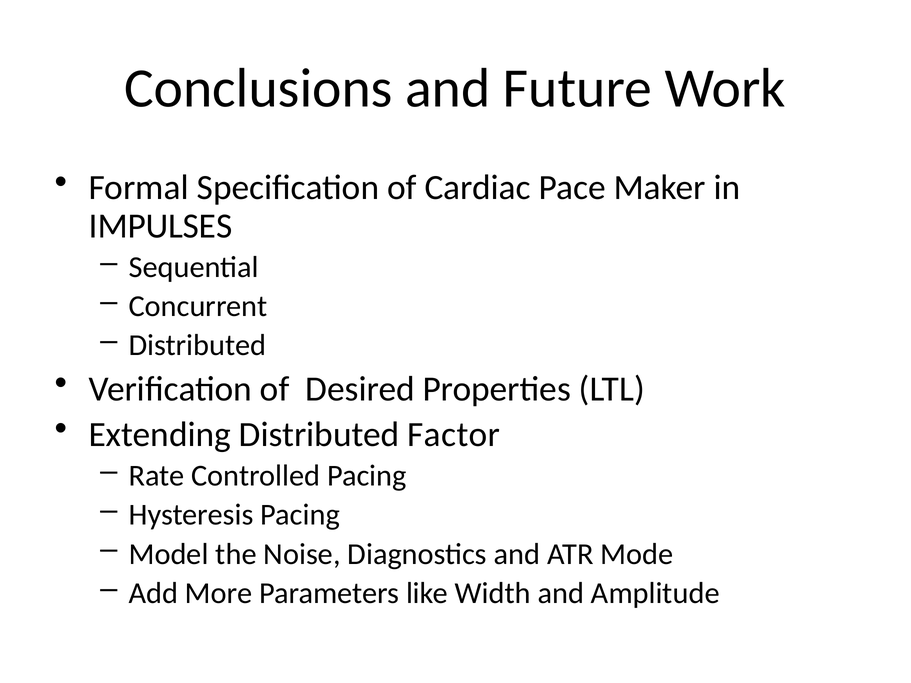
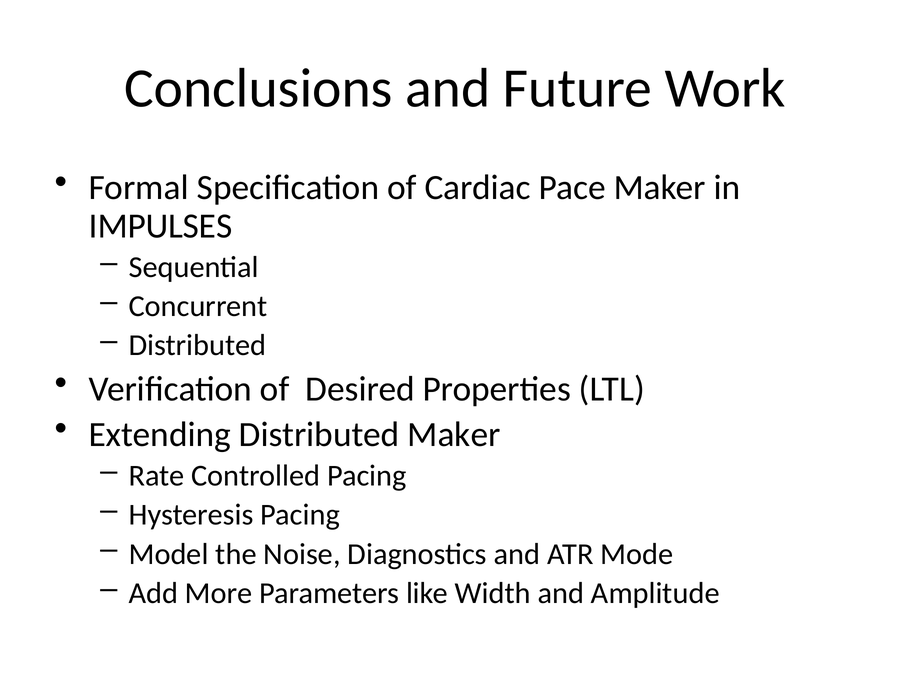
Distributed Factor: Factor -> Maker
